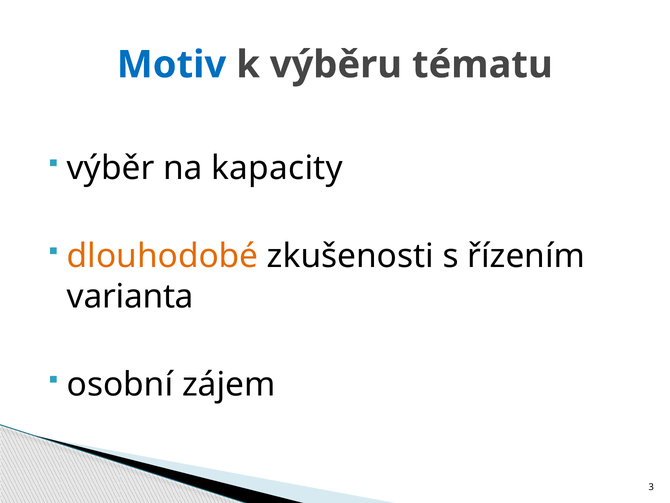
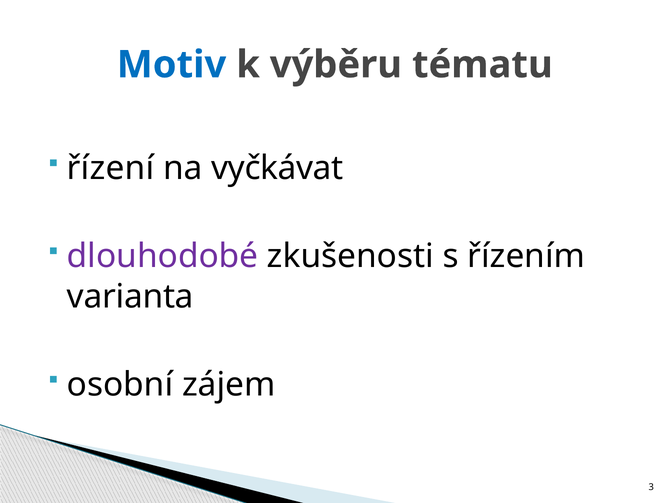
výběr: výběr -> řízení
kapacity: kapacity -> vyčkávat
dlouhodobé colour: orange -> purple
